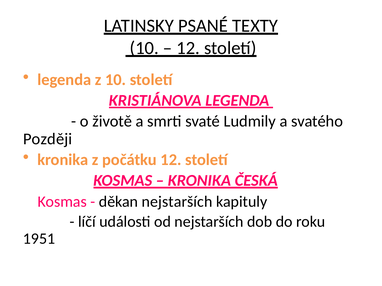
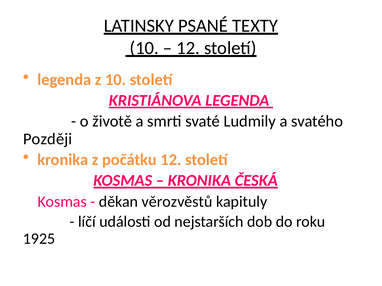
děkan nejstarších: nejstarších -> věrozvěstů
1951: 1951 -> 1925
